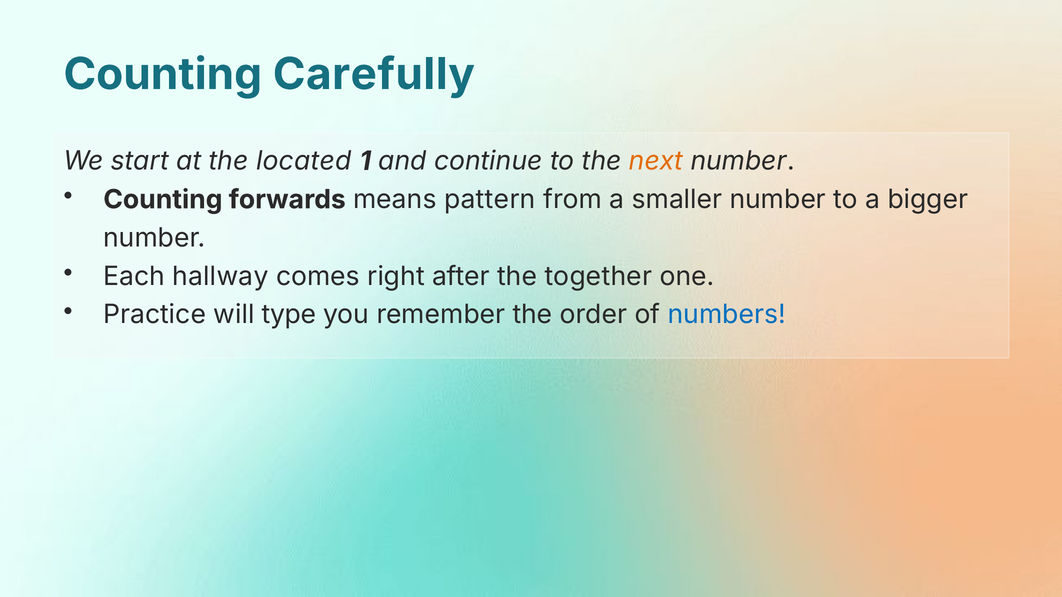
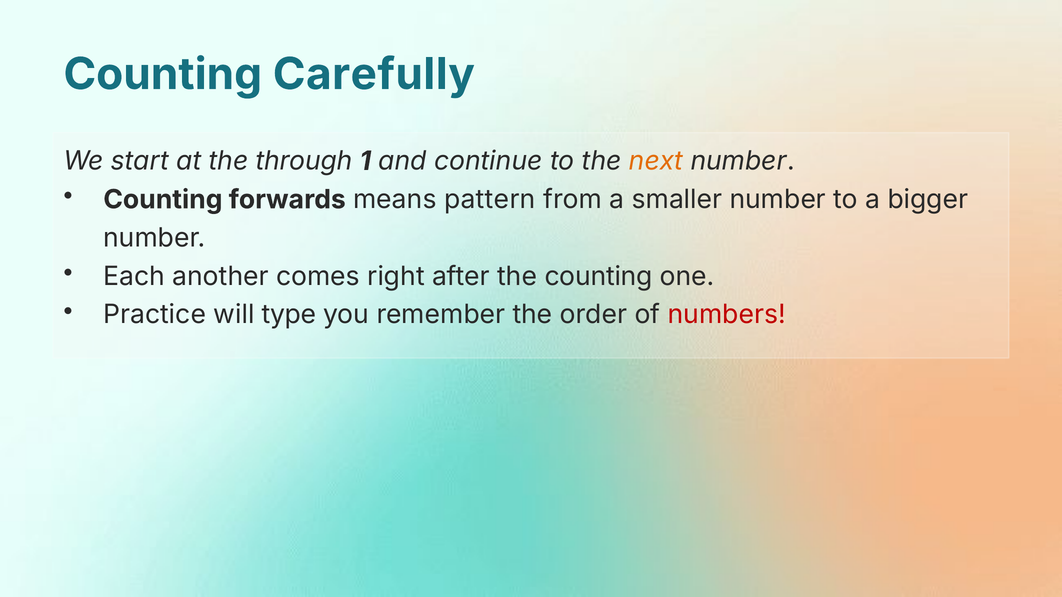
located: located -> through
hallway: hallway -> another
the together: together -> counting
numbers colour: blue -> red
